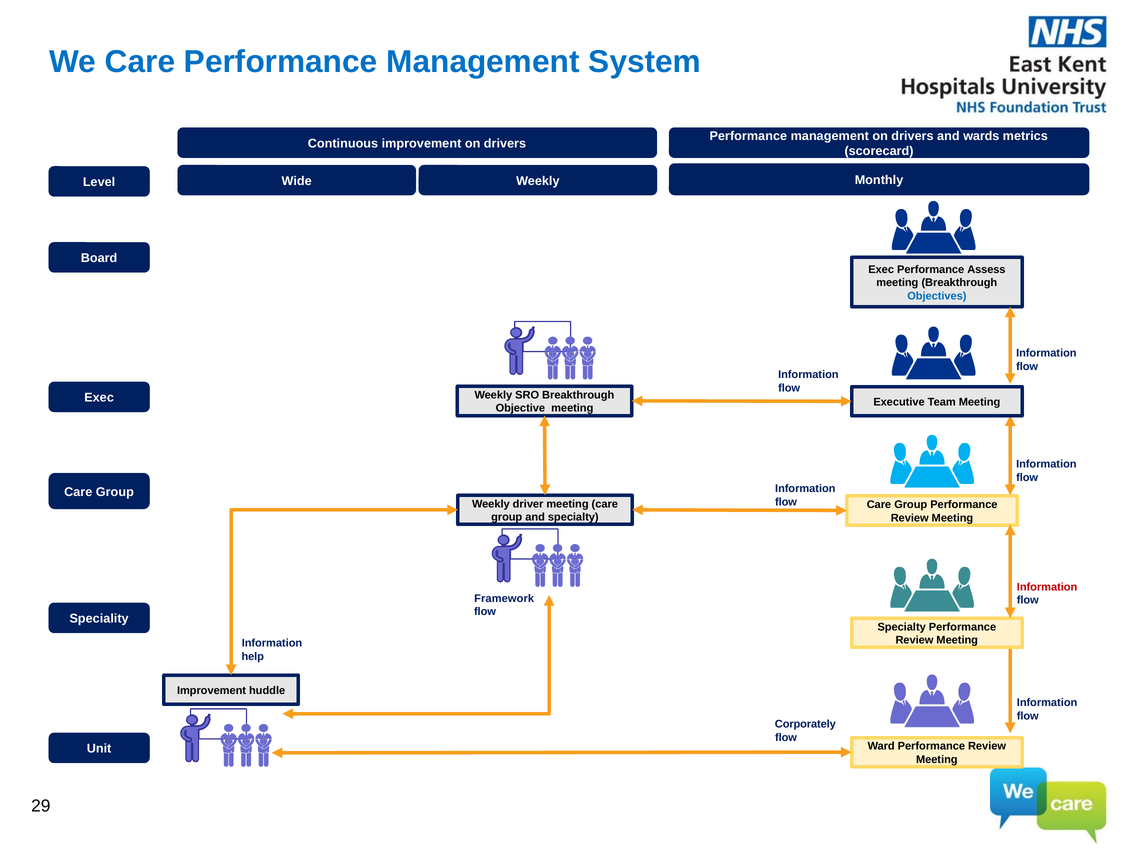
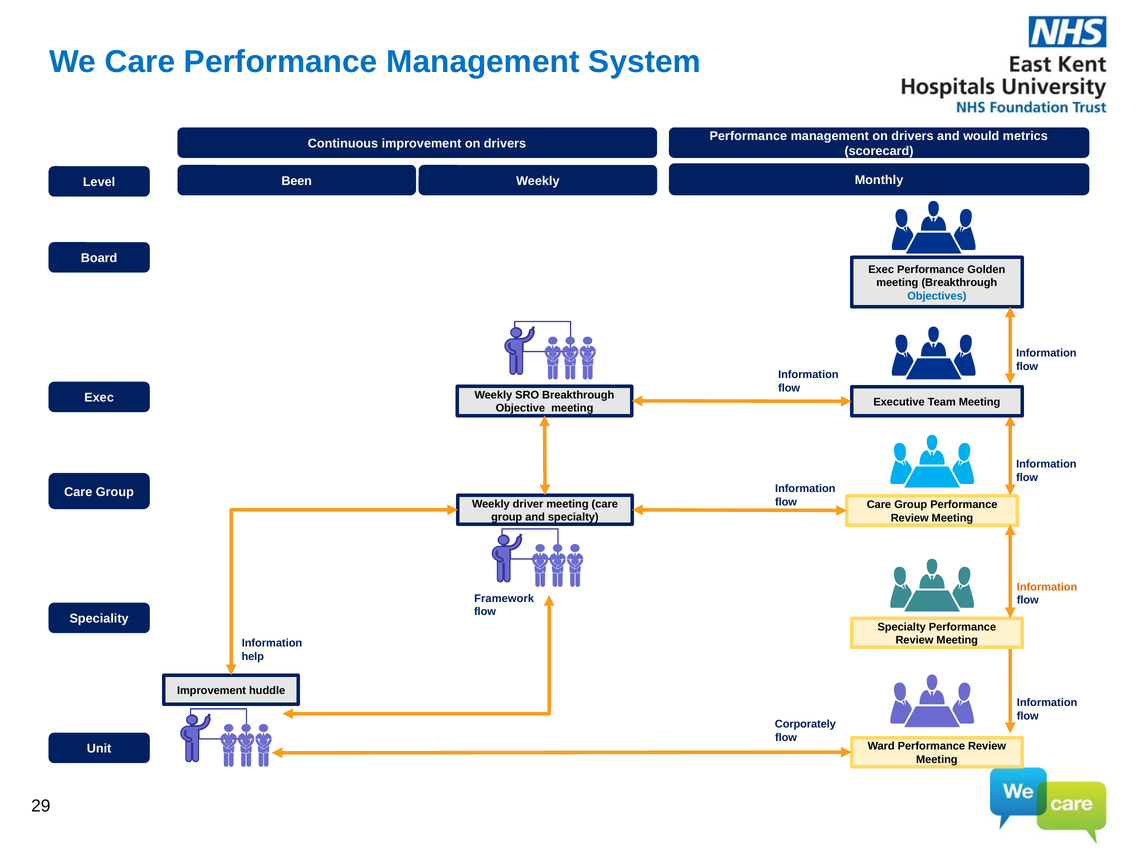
wards: wards -> would
Wide: Wide -> Been
Assess: Assess -> Golden
Information at (1047, 587) colour: red -> orange
